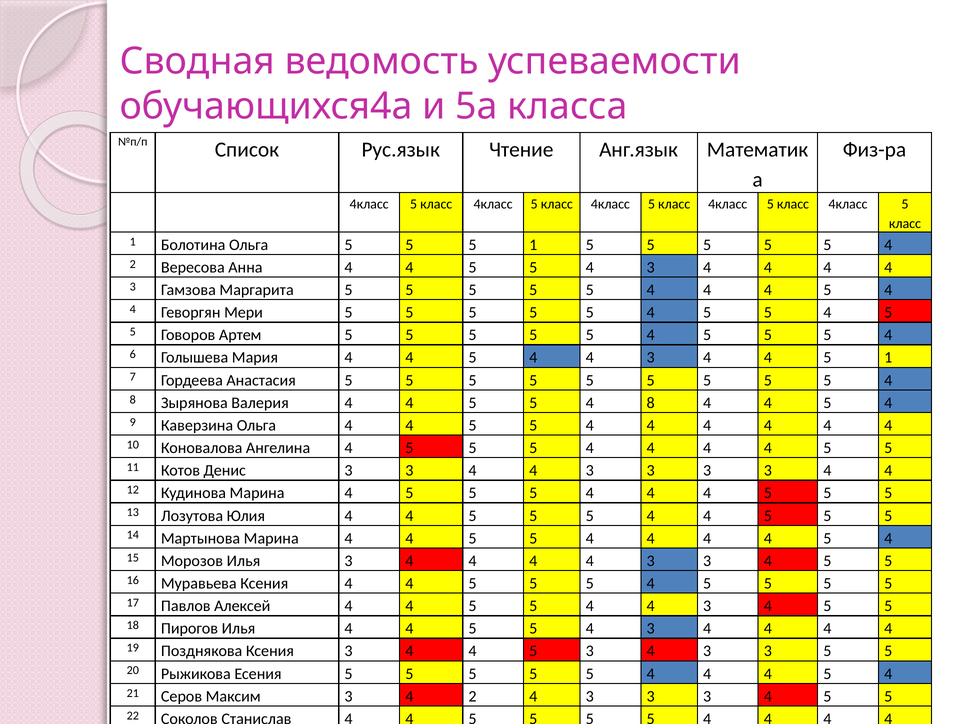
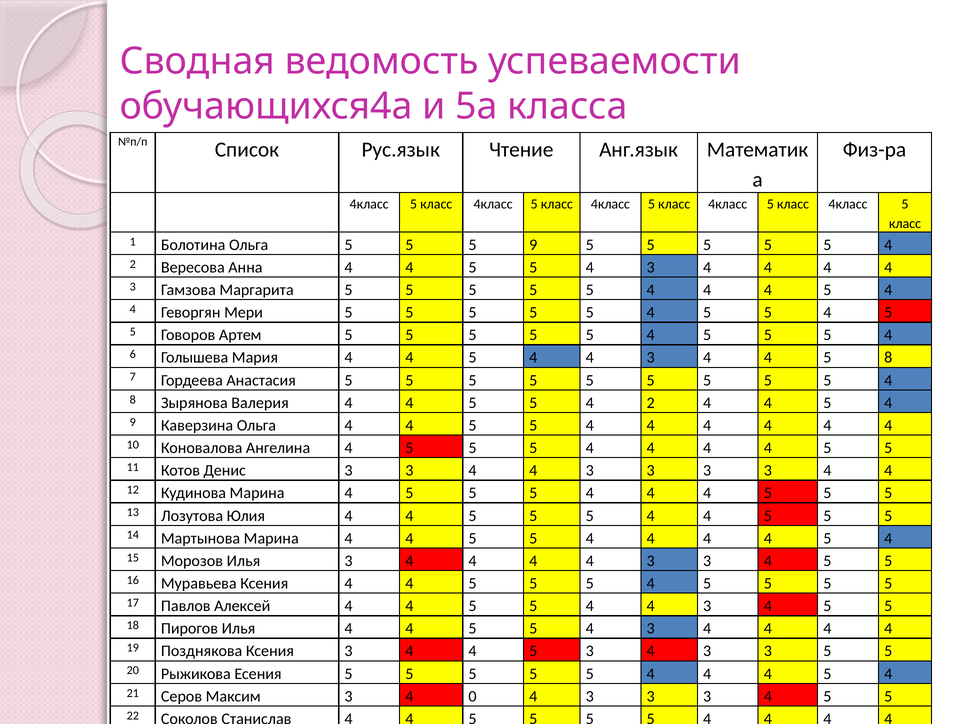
5 5 1: 1 -> 9
4 5 1: 1 -> 8
8 at (651, 403): 8 -> 2
3 4 2: 2 -> 0
